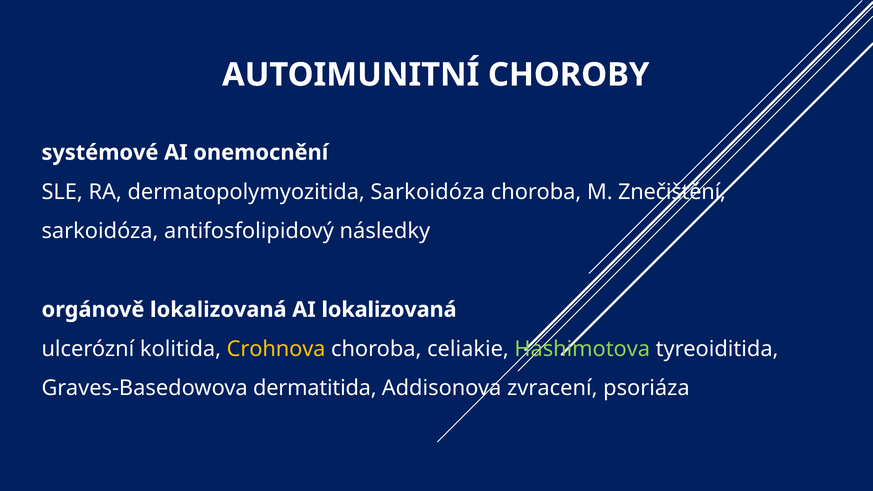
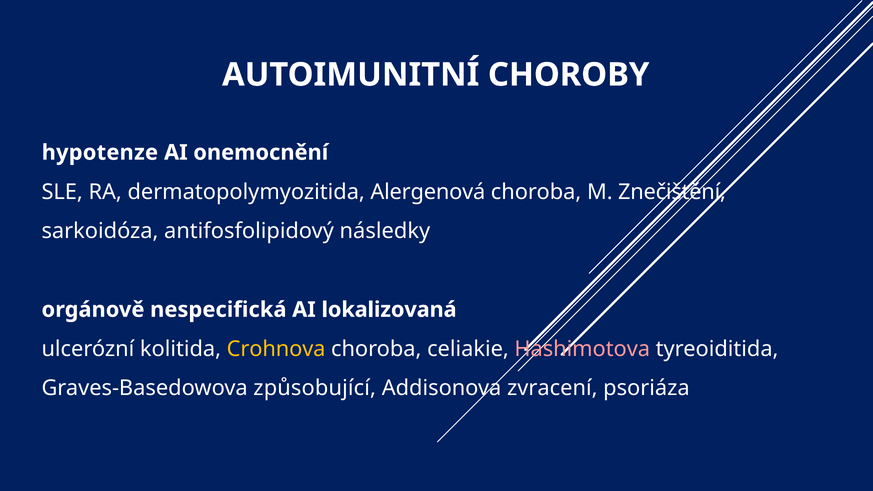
systémové: systémové -> hypotenze
dermatopolymyozitida Sarkoidóza: Sarkoidóza -> Alergenová
orgánově lokalizovaná: lokalizovaná -> nespecifická
Hashimotova colour: light green -> pink
dermatitida: dermatitida -> způsobující
